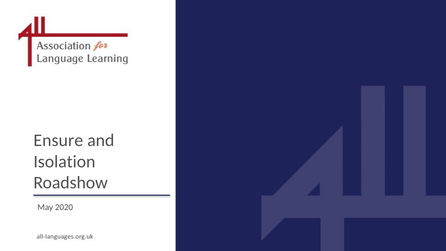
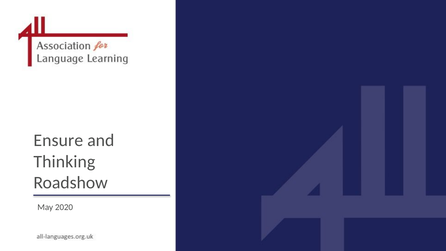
Isolation: Isolation -> Thinking
